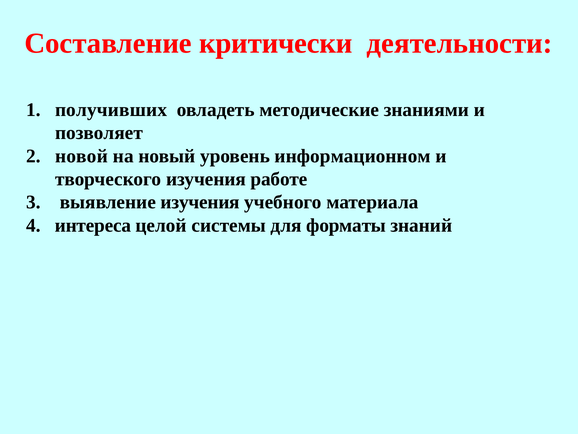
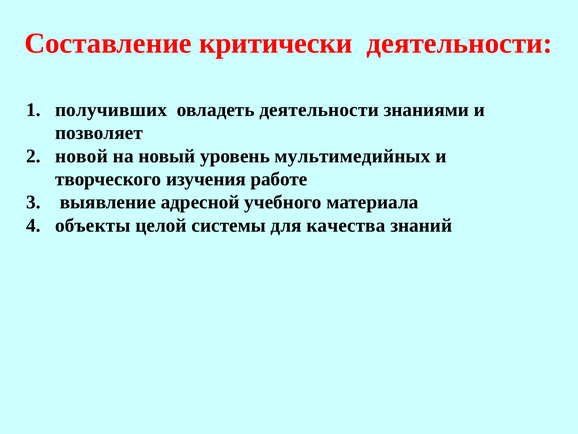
овладеть методические: методические -> деятельности
информационном: информационном -> мультимедийных
выявление изучения: изучения -> адресной
интереса: интереса -> объекты
форматы: форматы -> качества
